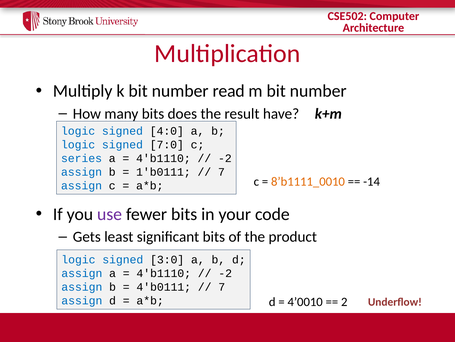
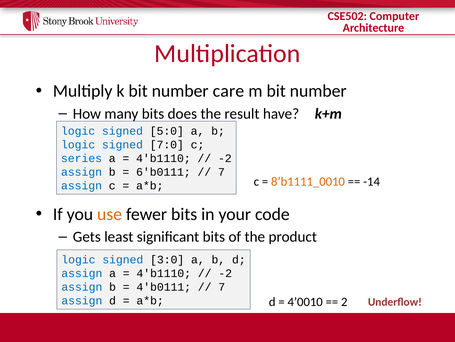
read: read -> care
4:0: 4:0 -> 5:0
1'b0111: 1'b0111 -> 6'b0111
use colour: purple -> orange
